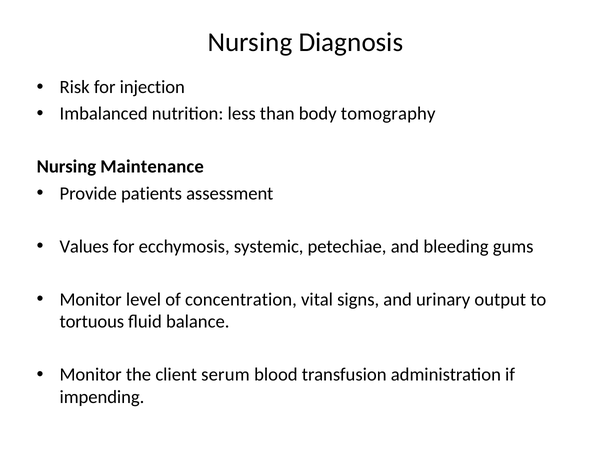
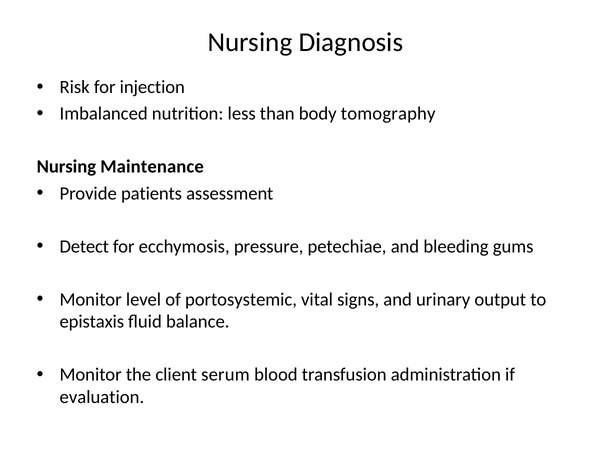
Values: Values -> Detect
systemic: systemic -> pressure
concentration: concentration -> portosystemic
tortuous: tortuous -> epistaxis
impending: impending -> evaluation
